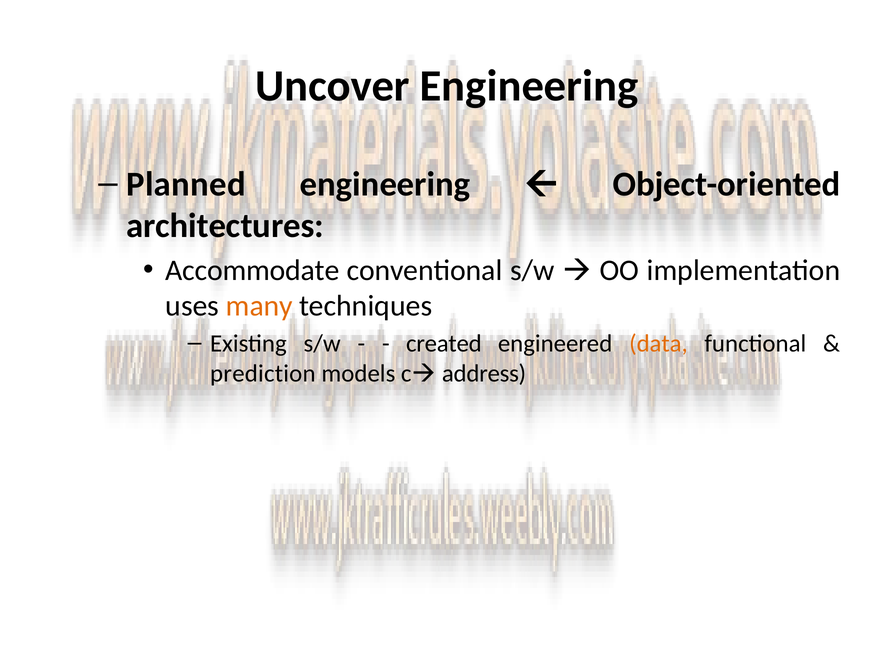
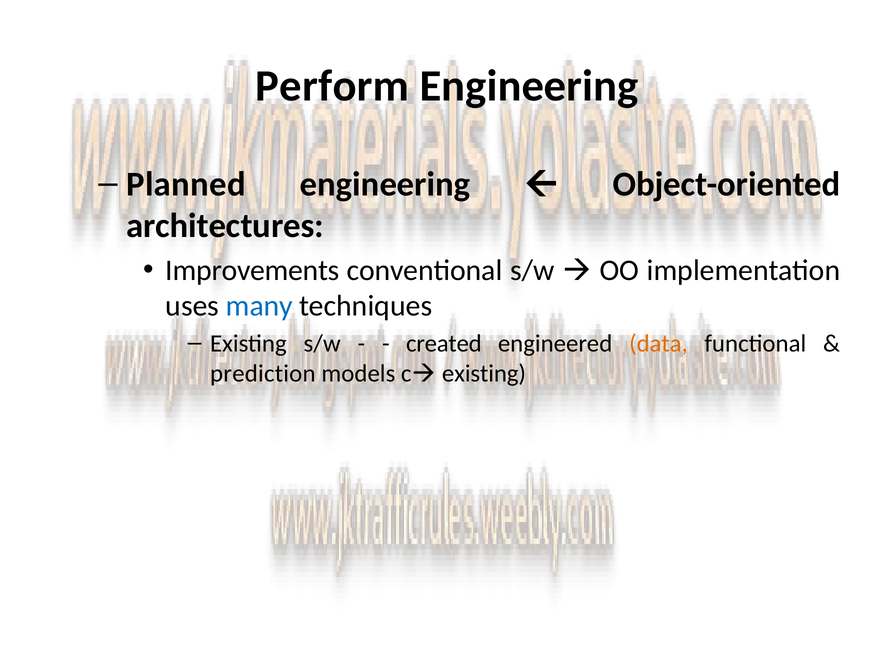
Uncover: Uncover -> Perform
Accommodate: Accommodate -> Improvements
many colour: orange -> blue
c address: address -> existing
